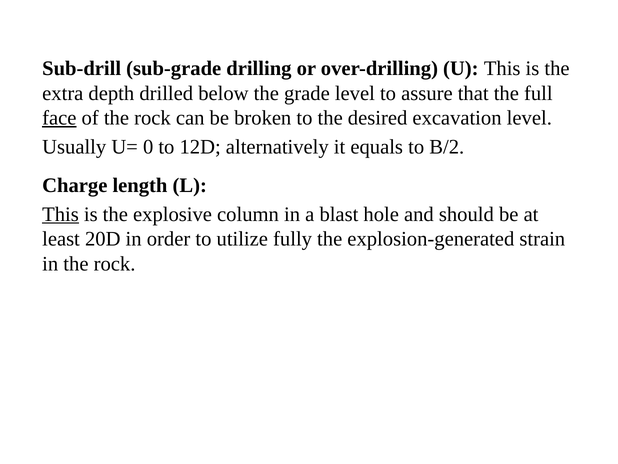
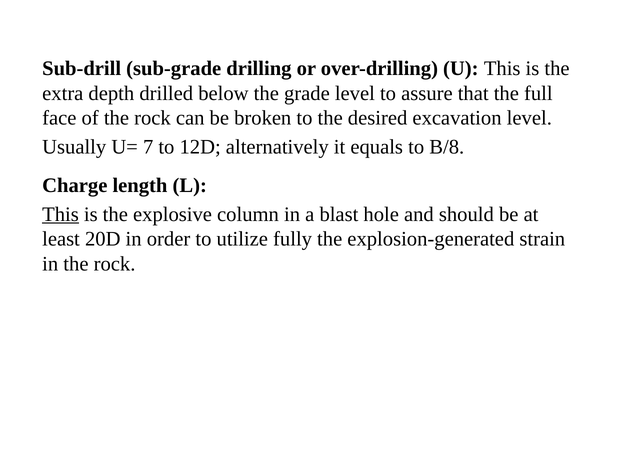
face underline: present -> none
0: 0 -> 7
B/2: B/2 -> B/8
